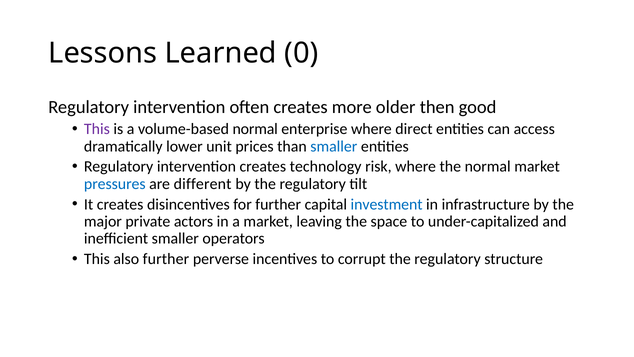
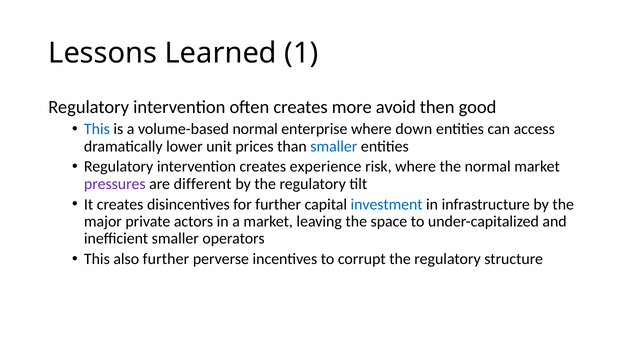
0: 0 -> 1
older: older -> avoid
This at (97, 129) colour: purple -> blue
direct: direct -> down
technology: technology -> experience
pressures colour: blue -> purple
